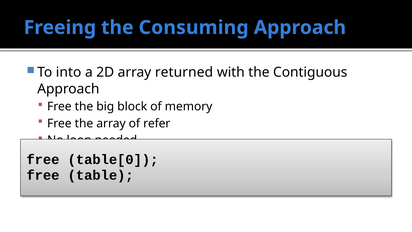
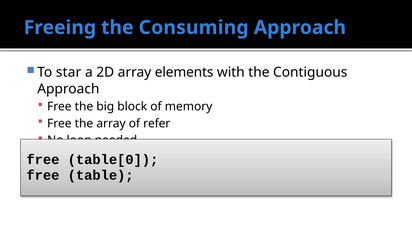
into: into -> star
returned: returned -> elements
